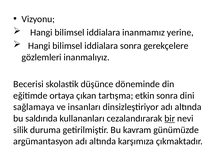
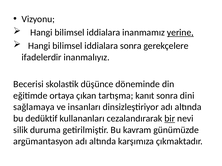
yerine underline: none -> present
gözlemleri: gözlemleri -> ifadelerdir
etkin: etkin -> kanıt
saldırıda: saldırıda -> dedüktif
